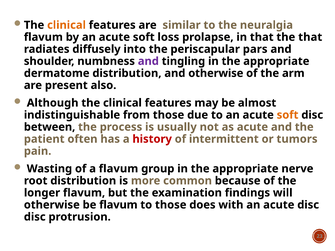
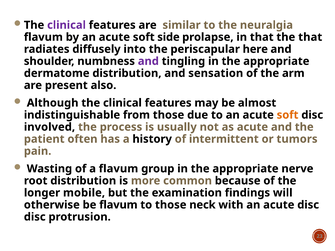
clinical at (67, 25) colour: orange -> purple
loss: loss -> side
pars: pars -> here
and otherwise: otherwise -> sensation
between: between -> involved
history colour: red -> black
longer flavum: flavum -> mobile
does: does -> neck
